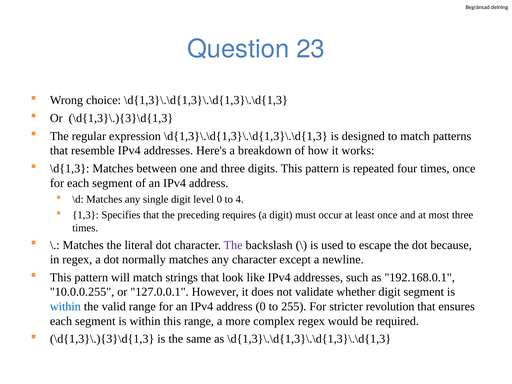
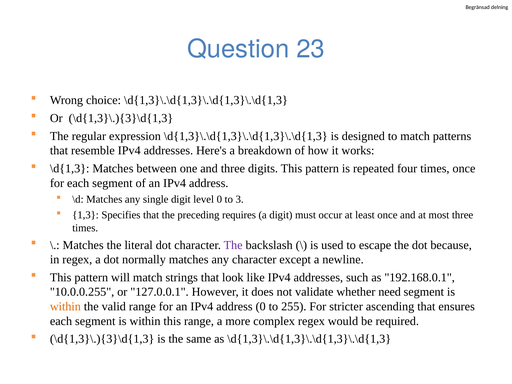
4: 4 -> 3
whether digit: digit -> need
within at (65, 307) colour: blue -> orange
revolution: revolution -> ascending
